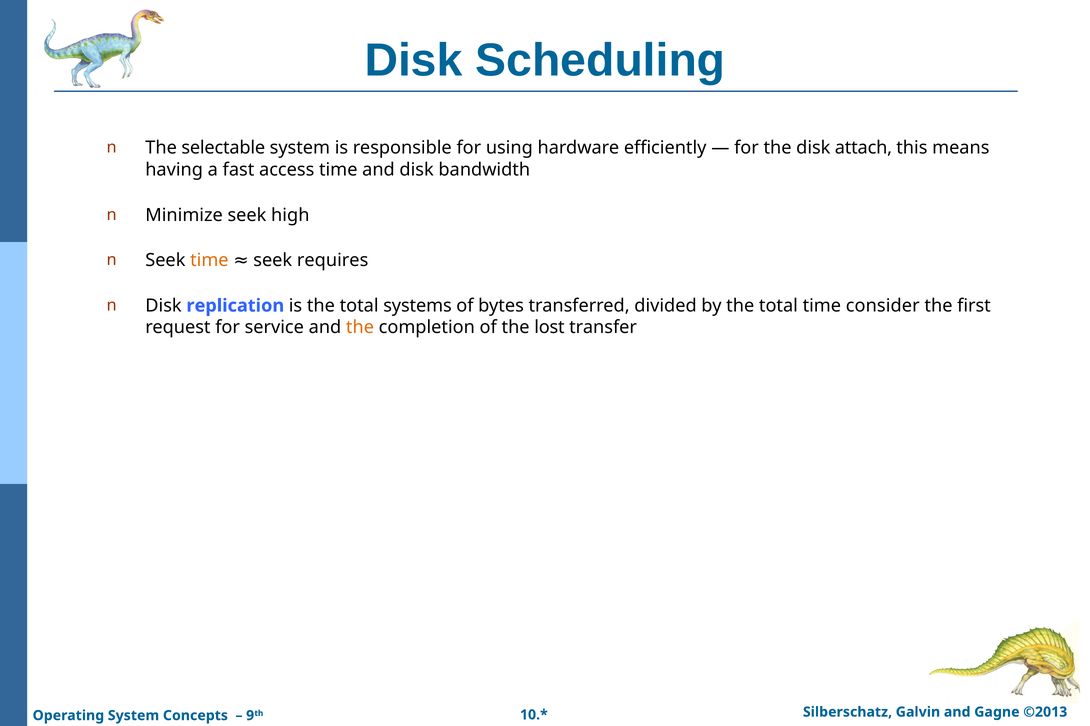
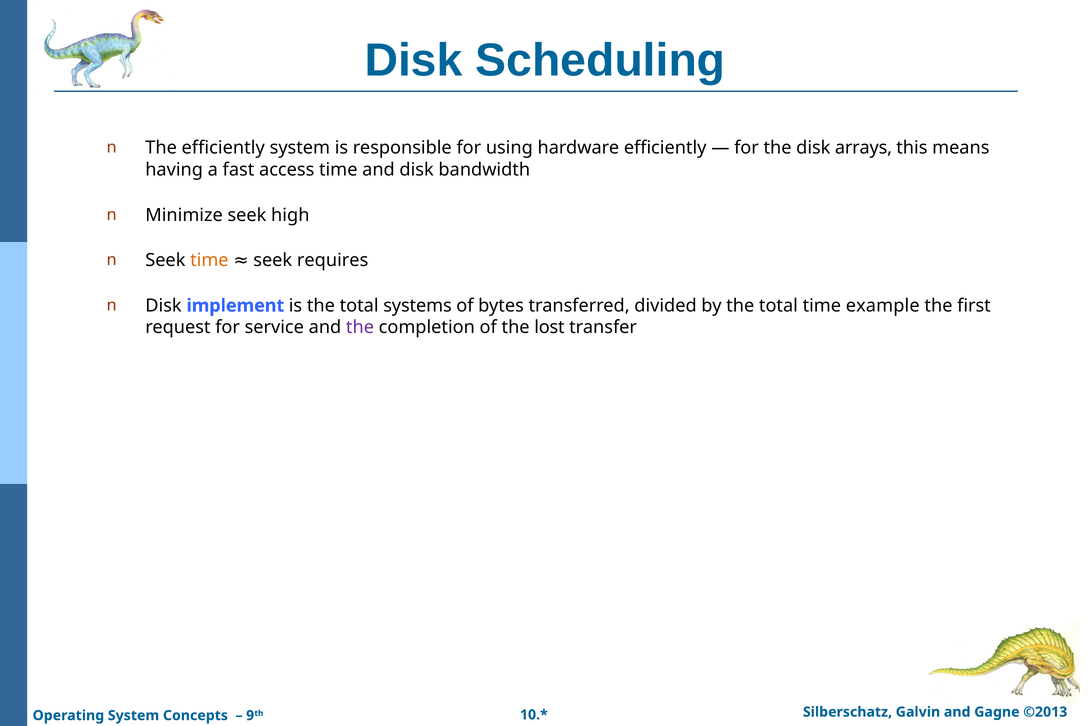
The selectable: selectable -> efficiently
attach: attach -> arrays
replication: replication -> implement
consider: consider -> example
the at (360, 328) colour: orange -> purple
